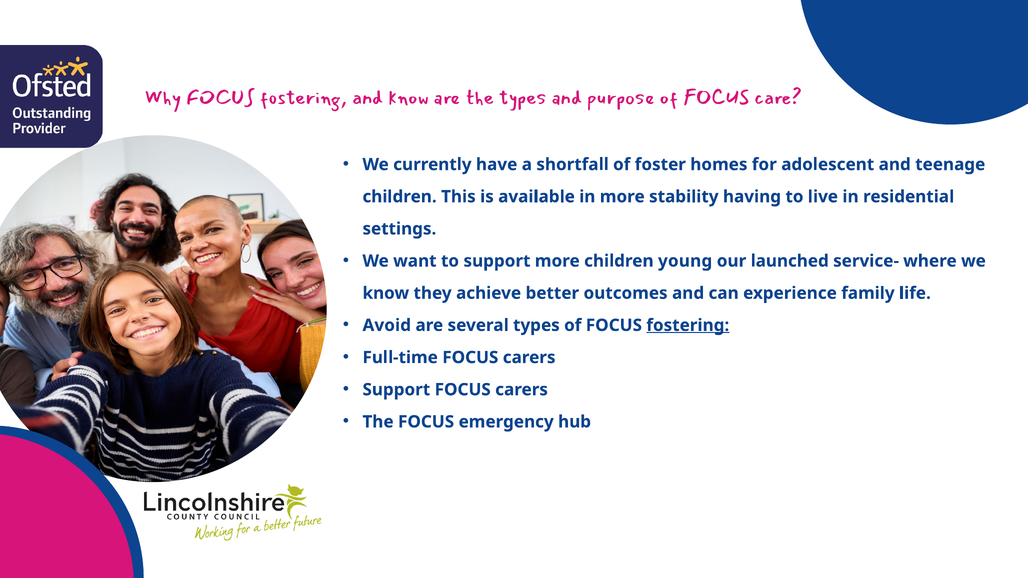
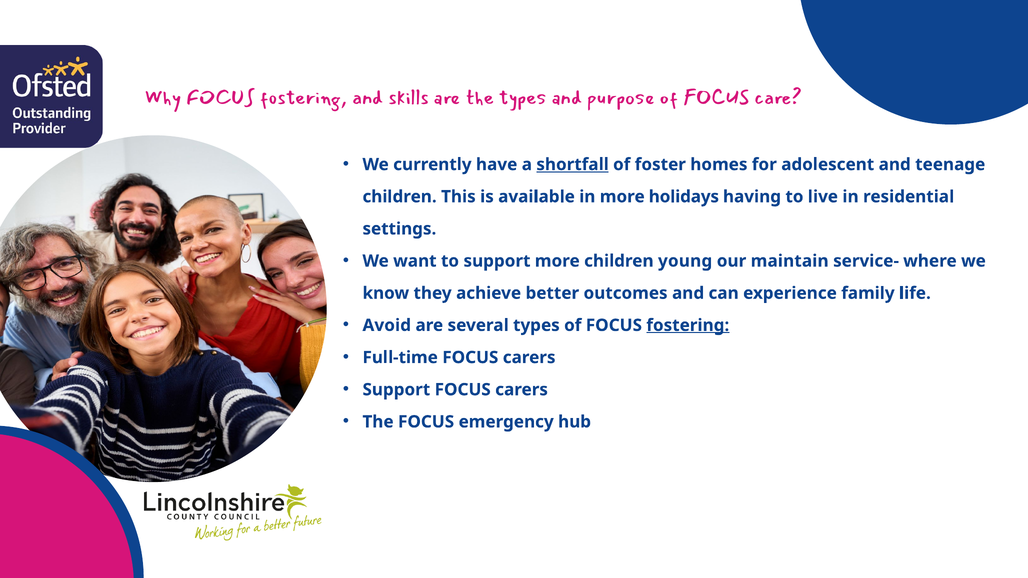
and know: know -> skills
shortfall underline: none -> present
stability: stability -> holidays
launched: launched -> maintain
